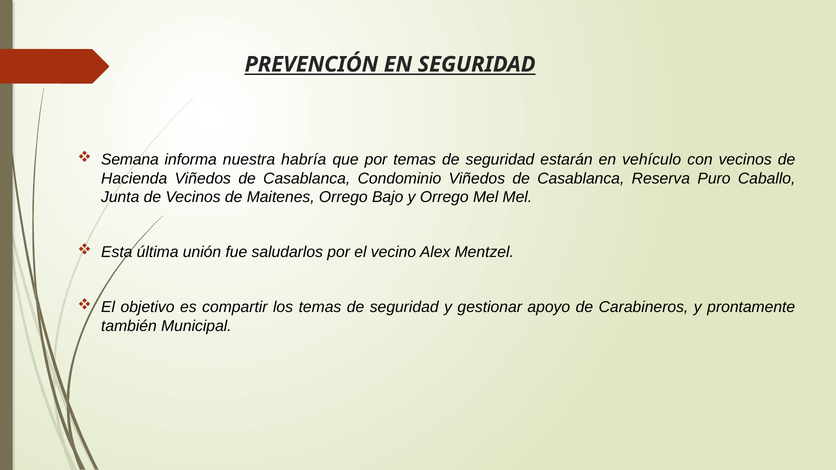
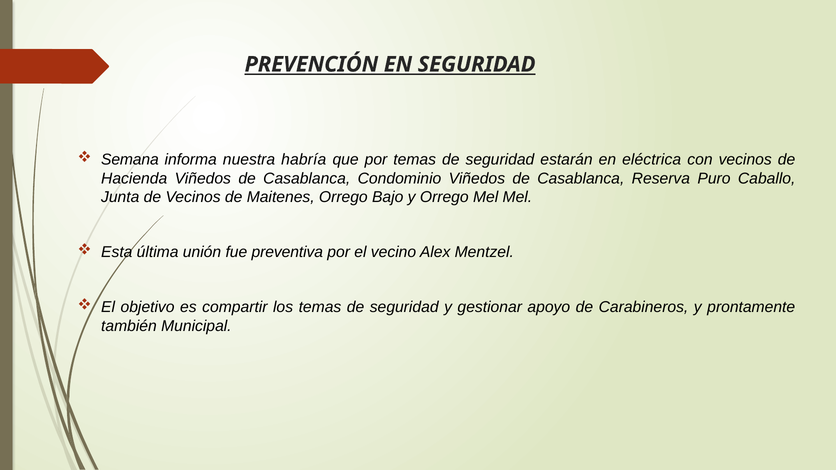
vehículo: vehículo -> eléctrica
saludarlos: saludarlos -> preventiva
